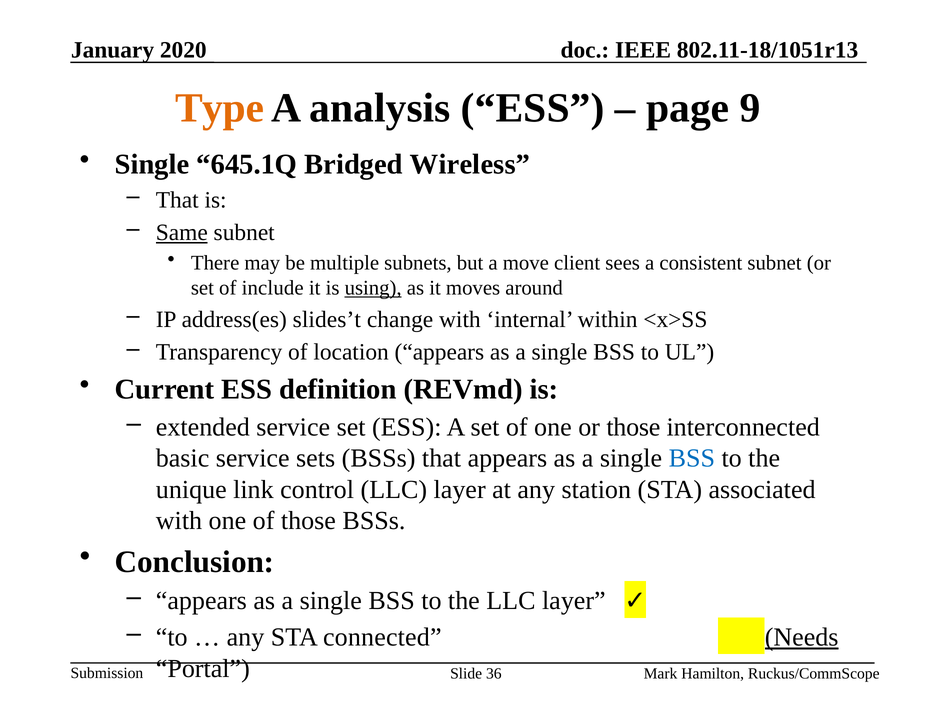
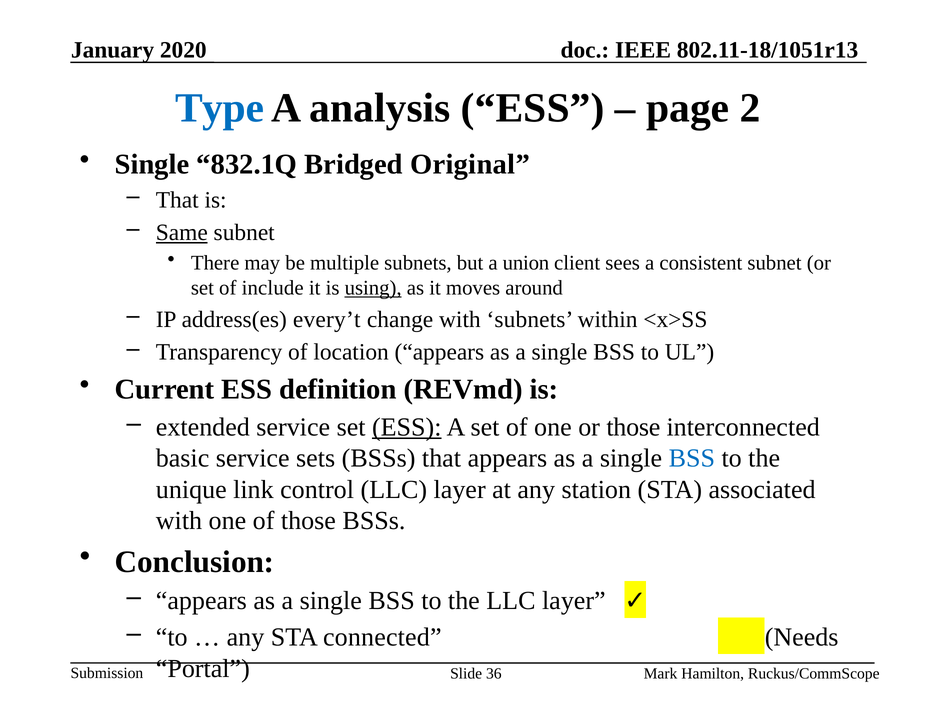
Type colour: orange -> blue
9: 9 -> 2
645.1Q: 645.1Q -> 832.1Q
Wireless: Wireless -> Original
move: move -> union
slides’t: slides’t -> every’t
with internal: internal -> subnets
ESS at (407, 428) underline: none -> present
Needs underline: present -> none
